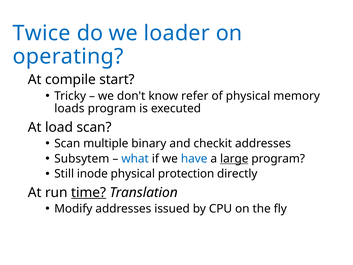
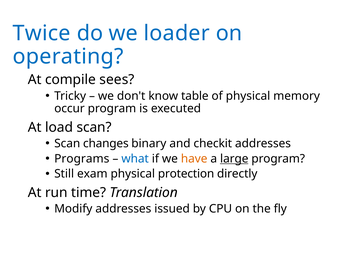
start: start -> sees
refer: refer -> table
loads: loads -> occur
multiple: multiple -> changes
Subsytem: Subsytem -> Programs
have colour: blue -> orange
inode: inode -> exam
time underline: present -> none
